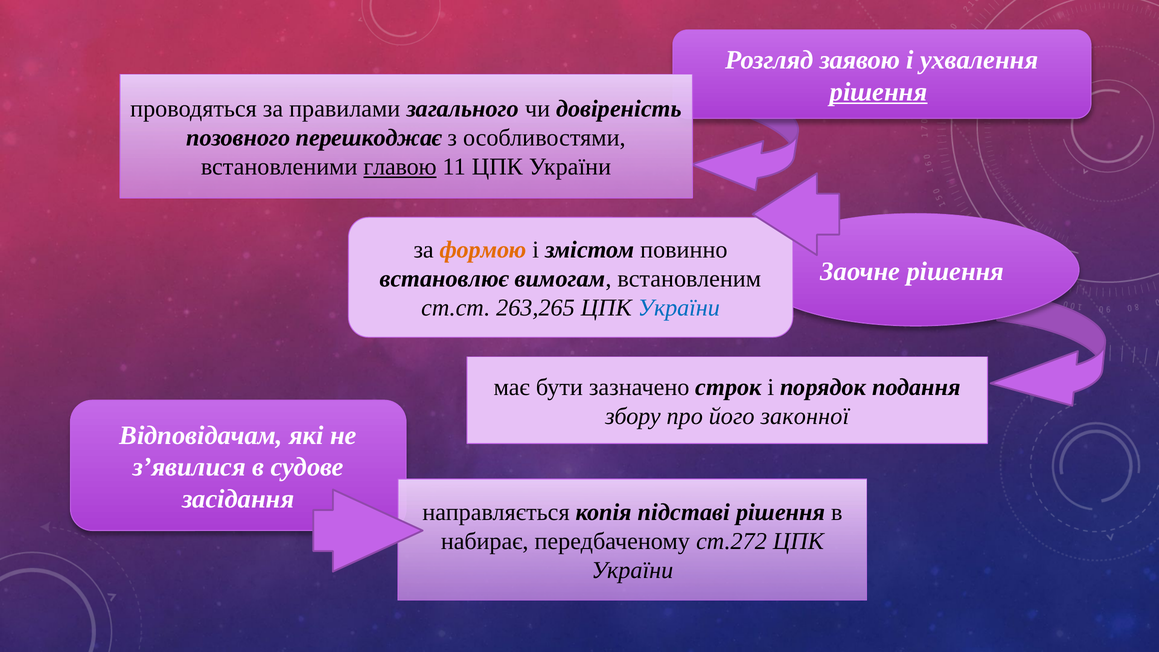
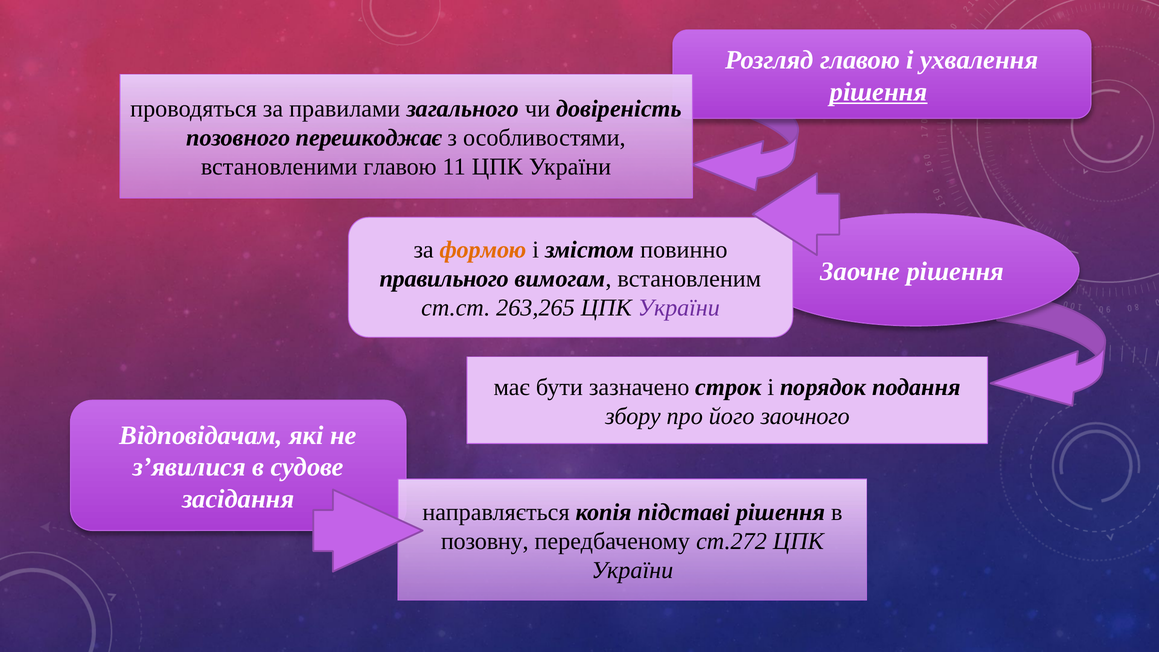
Розгляд заявою: заявою -> главою
главою at (400, 167) underline: present -> none
встановлює: встановлює -> правильного
України at (679, 308) colour: blue -> purple
законної: законної -> заочного
набирає: набирає -> позовну
